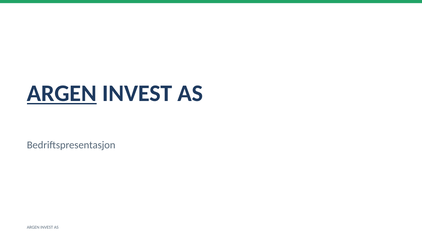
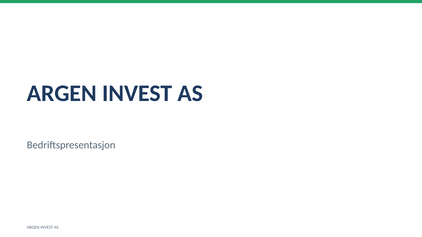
ARGEN at (62, 94) underline: present -> none
